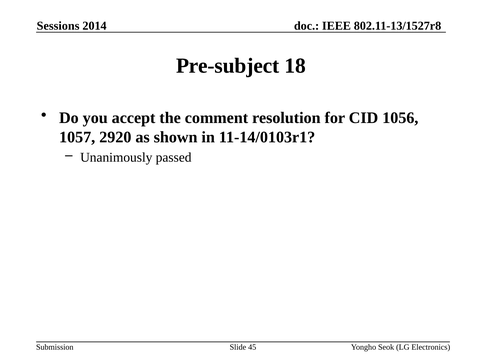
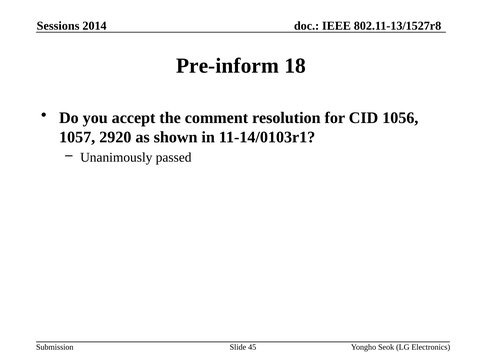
Pre-subject: Pre-subject -> Pre-inform
